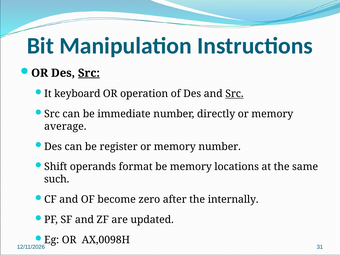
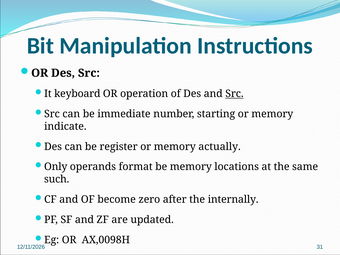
Src at (89, 73) underline: present -> none
directly: directly -> starting
average: average -> indicate
memory number: number -> actually
Shift: Shift -> Only
